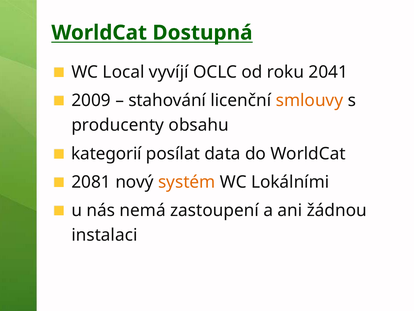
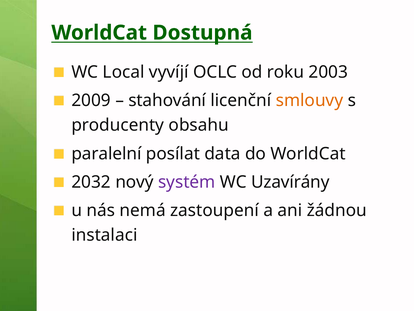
2041: 2041 -> 2003
kategorií: kategorií -> paralelní
2081: 2081 -> 2032
systém colour: orange -> purple
Lokálními: Lokálními -> Uzavírány
